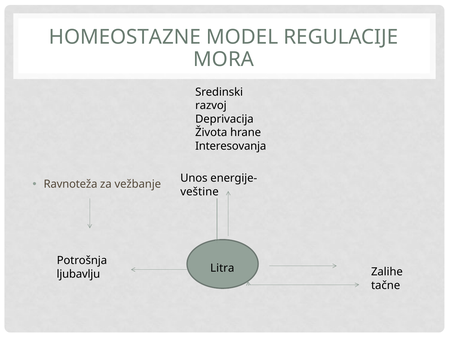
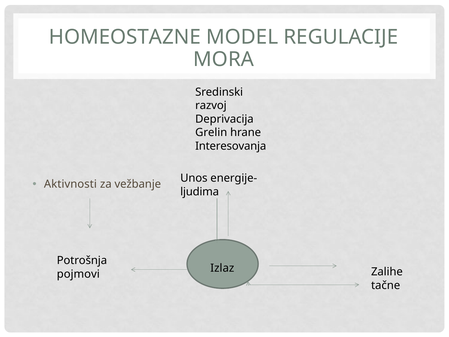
Života: Života -> Grelin
Ravnoteža: Ravnoteža -> Aktivnosti
veštine: veštine -> ljudima
Litra: Litra -> Izlaz
ljubavlju: ljubavlju -> pojmovi
